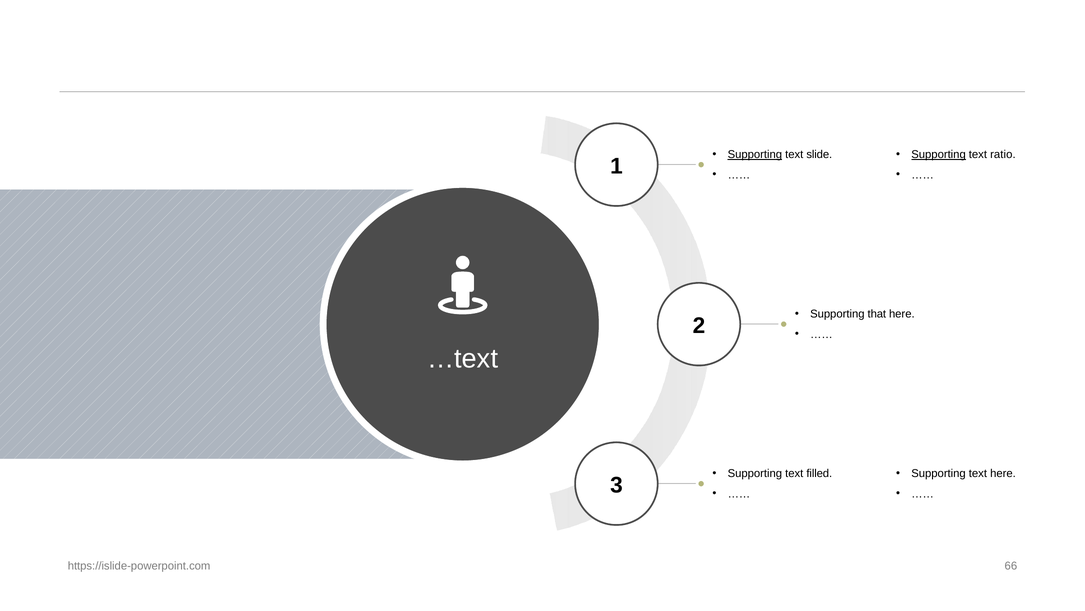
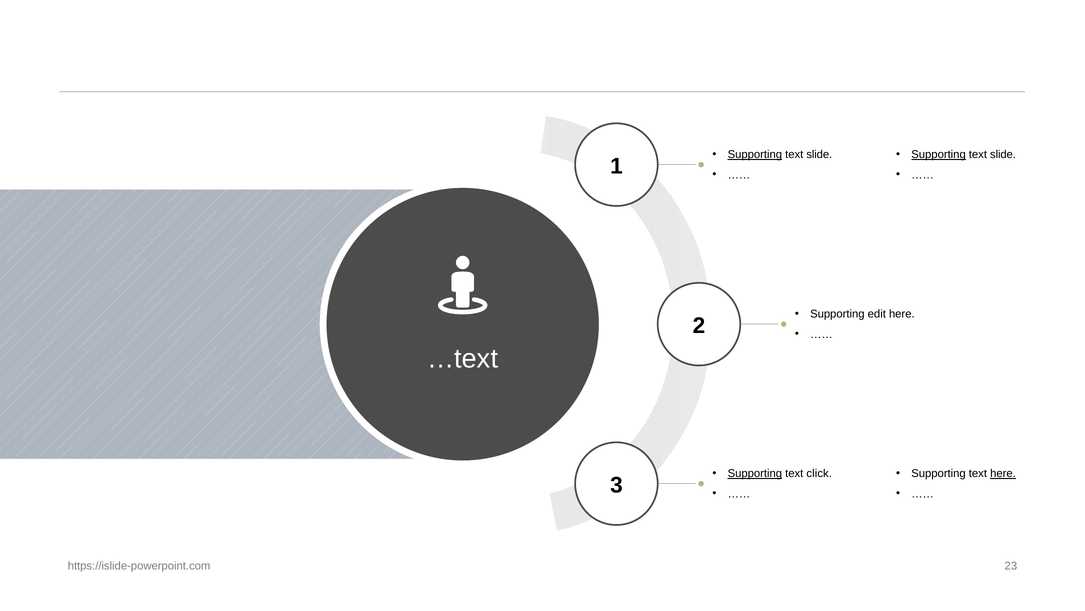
ratio at (1003, 154): ratio -> slide
that: that -> edit
Supporting at (755, 473) underline: none -> present
filled: filled -> click
here at (1003, 473) underline: none -> present
66: 66 -> 23
